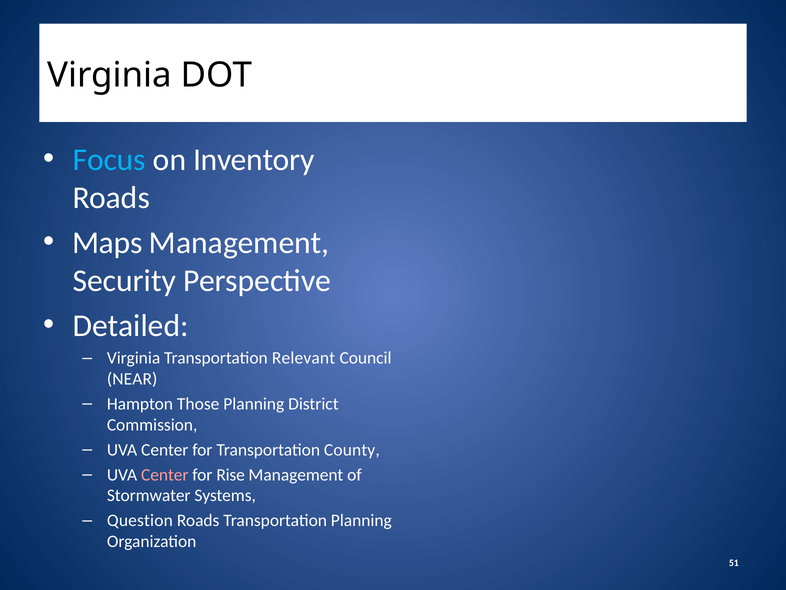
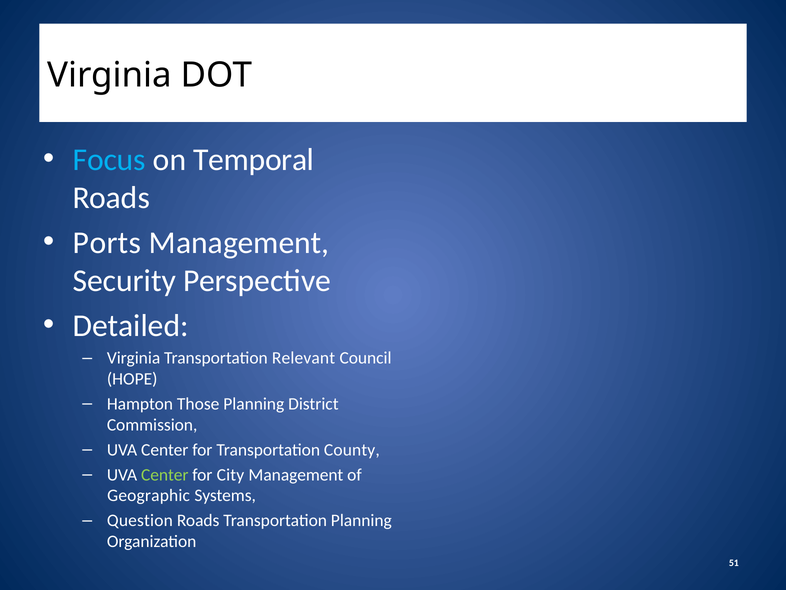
Inventory: Inventory -> Temporal
Maps: Maps -> Ports
NEAR: NEAR -> HOPE
Center at (165, 474) colour: pink -> light green
Rise: Rise -> City
Stormwater: Stormwater -> Geographic
